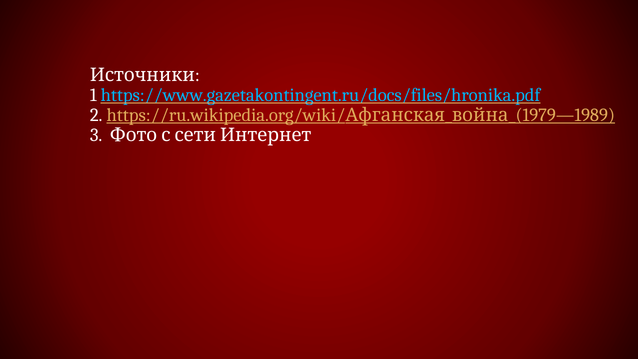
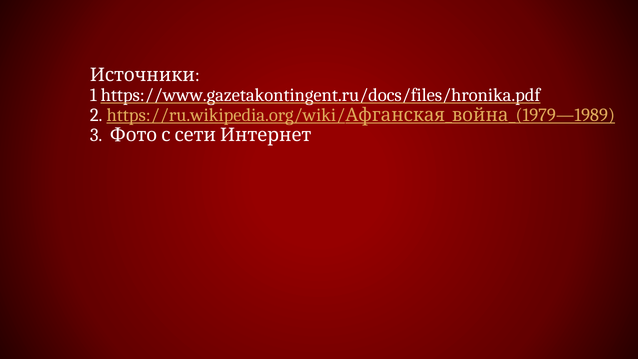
https://www.gazetakontingent.ru/docs/files/hronika.pdf colour: light blue -> white
